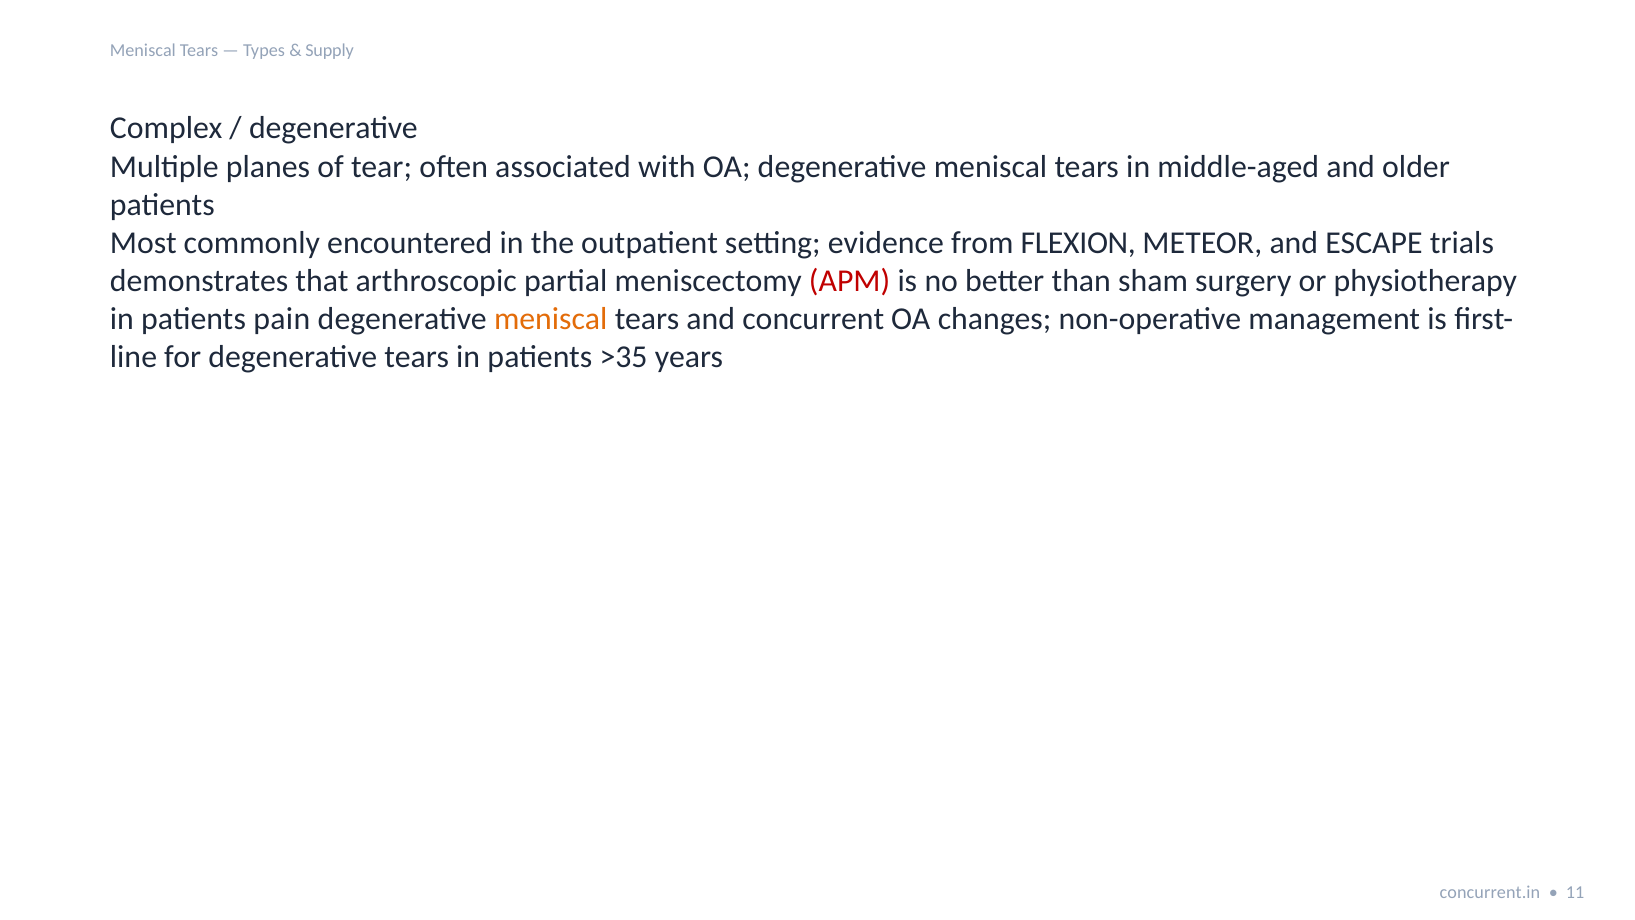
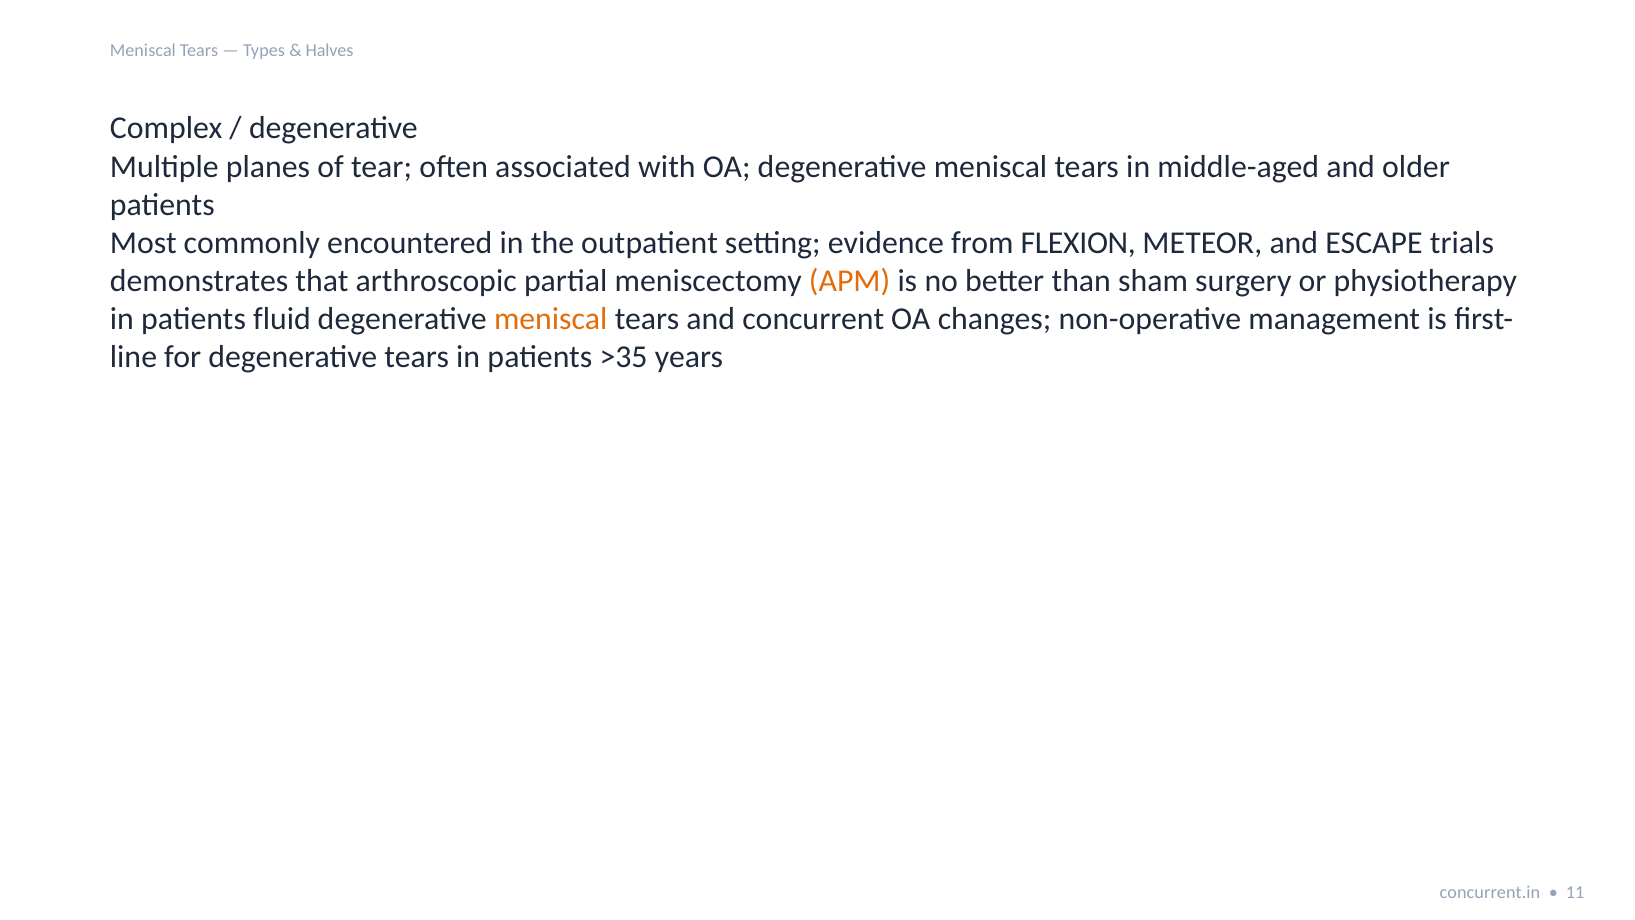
Supply: Supply -> Halves
APM colour: red -> orange
pain: pain -> fluid
